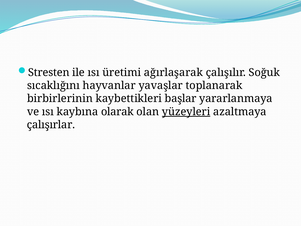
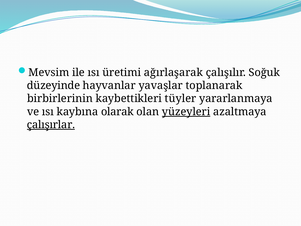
Stresten: Stresten -> Mevsim
sıcaklığını: sıcaklığını -> düzeyinde
başlar: başlar -> tüyler
çalışırlar underline: none -> present
